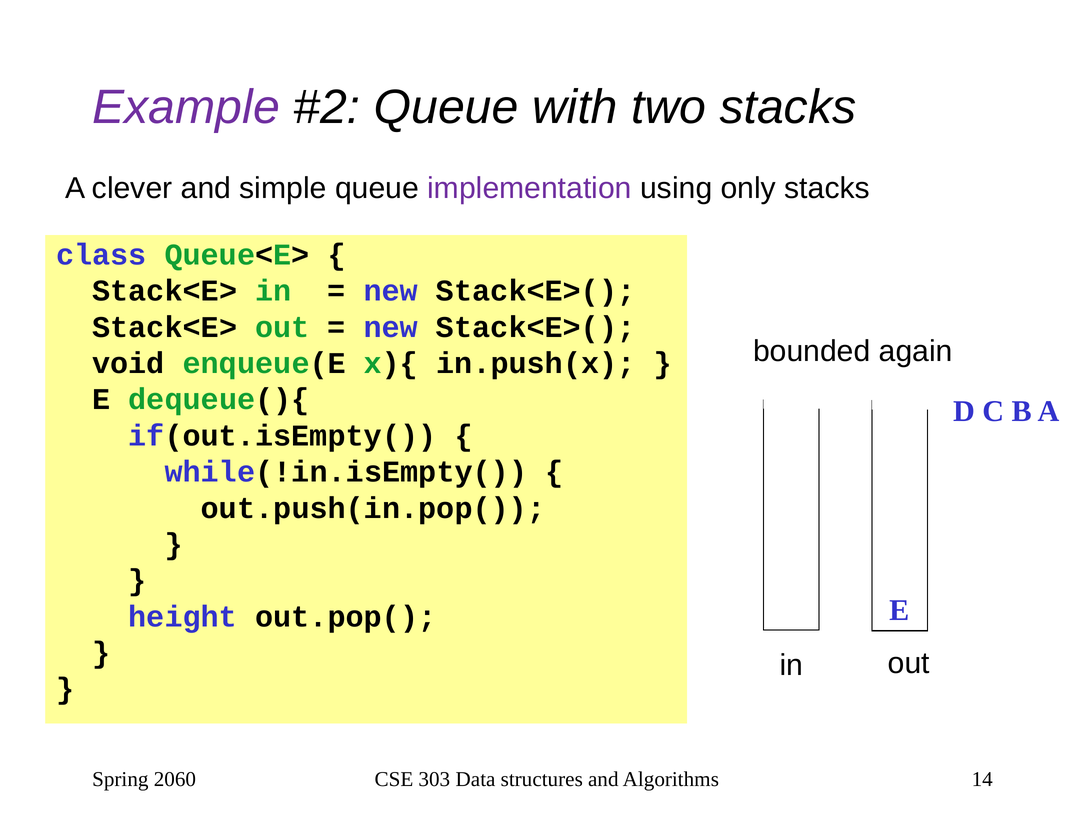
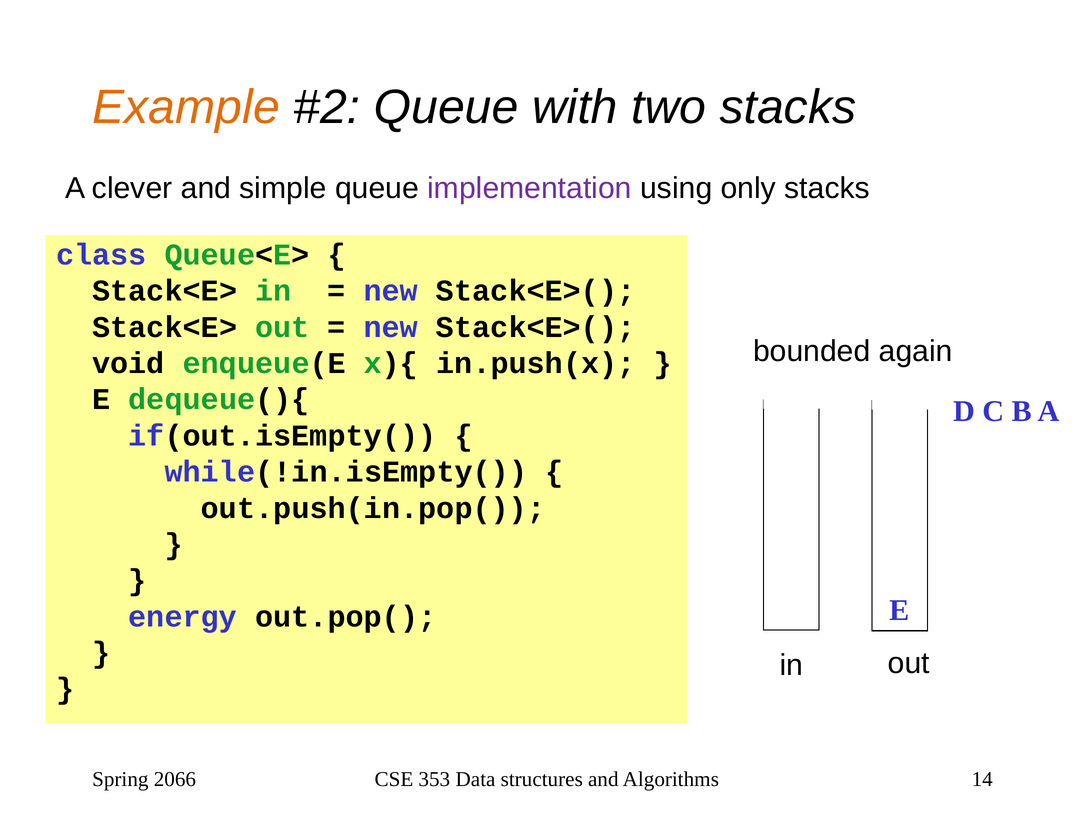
Example colour: purple -> orange
height: height -> energy
2060: 2060 -> 2066
303: 303 -> 353
